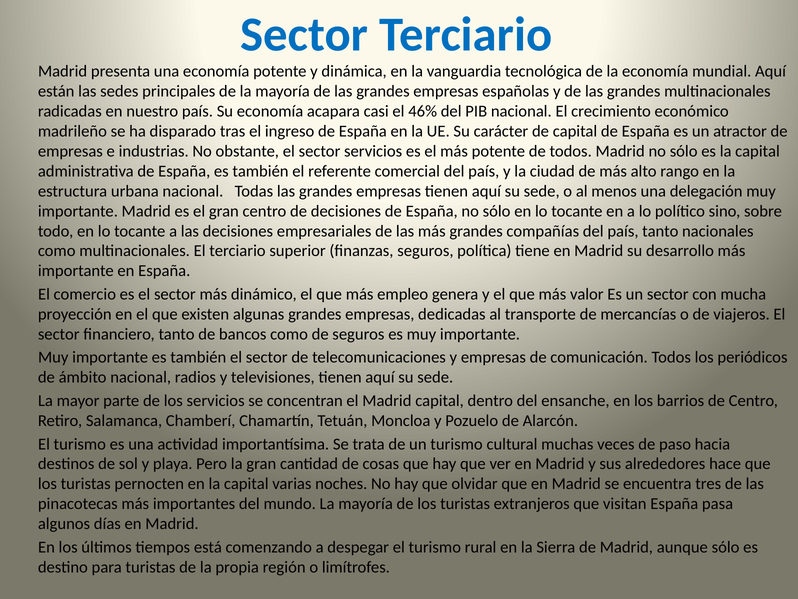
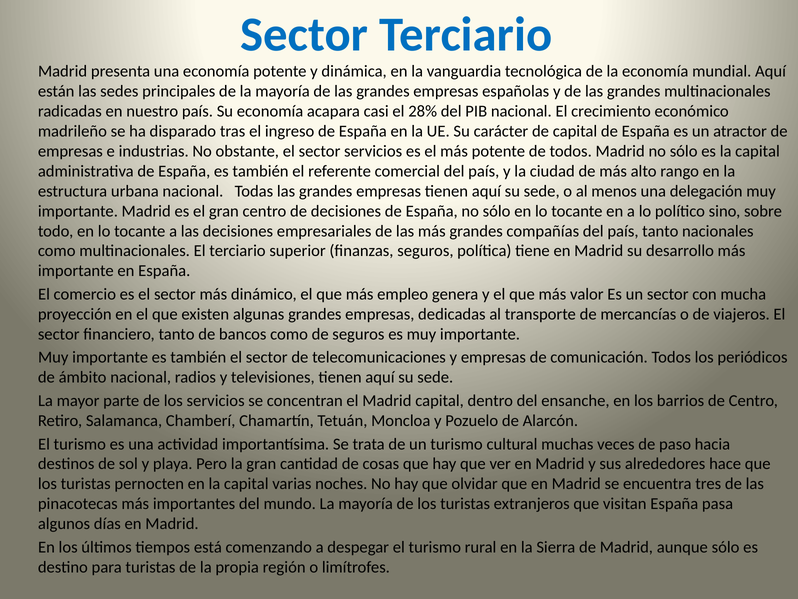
46%: 46% -> 28%
